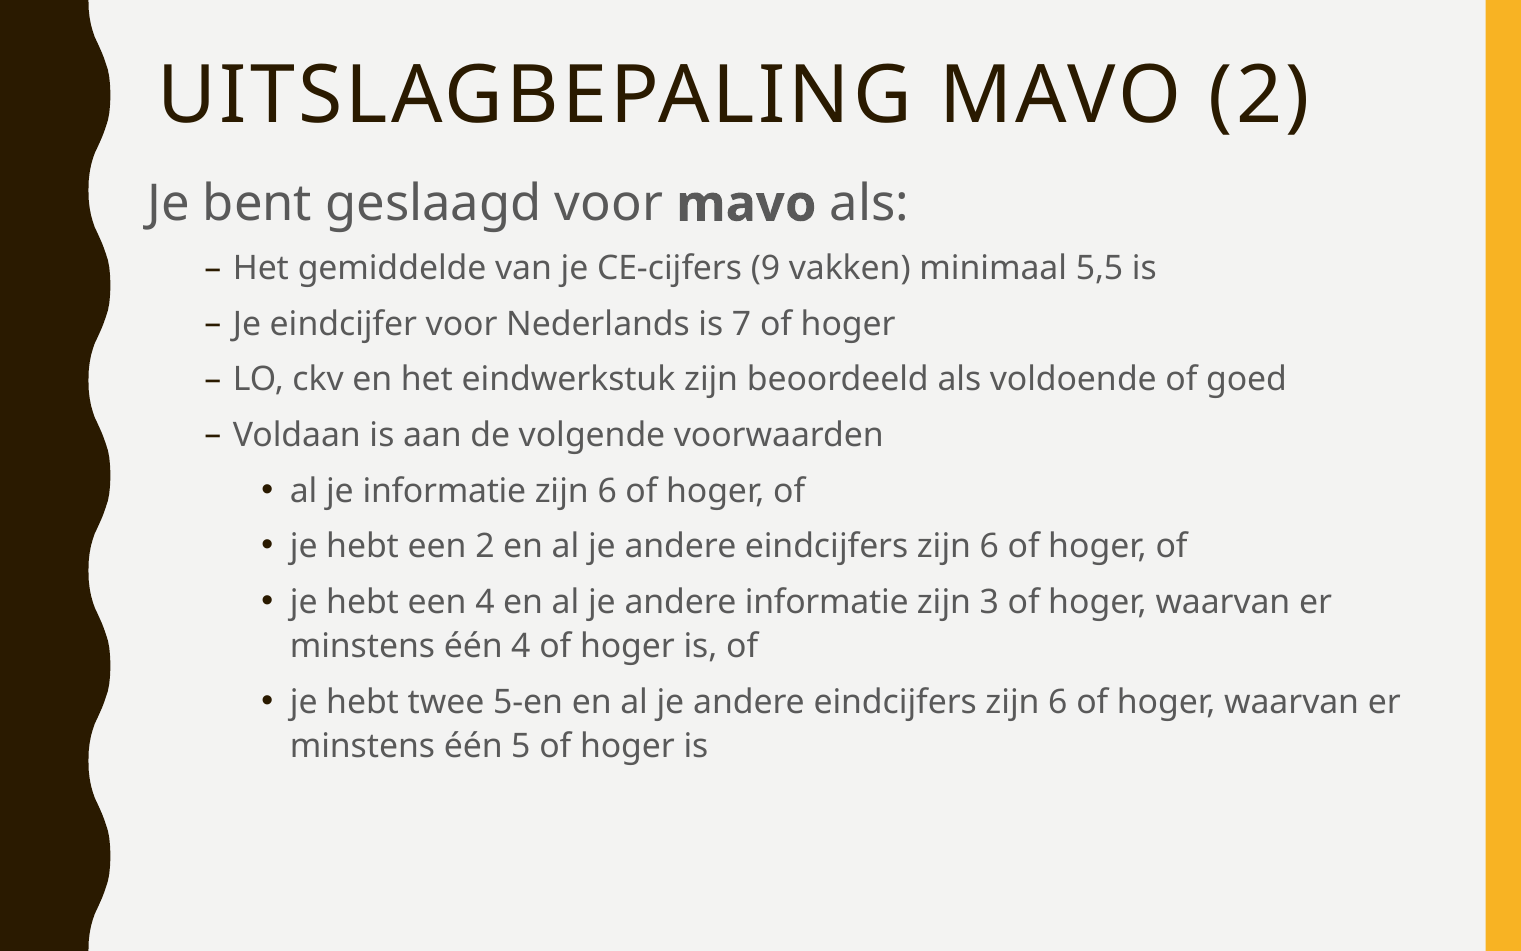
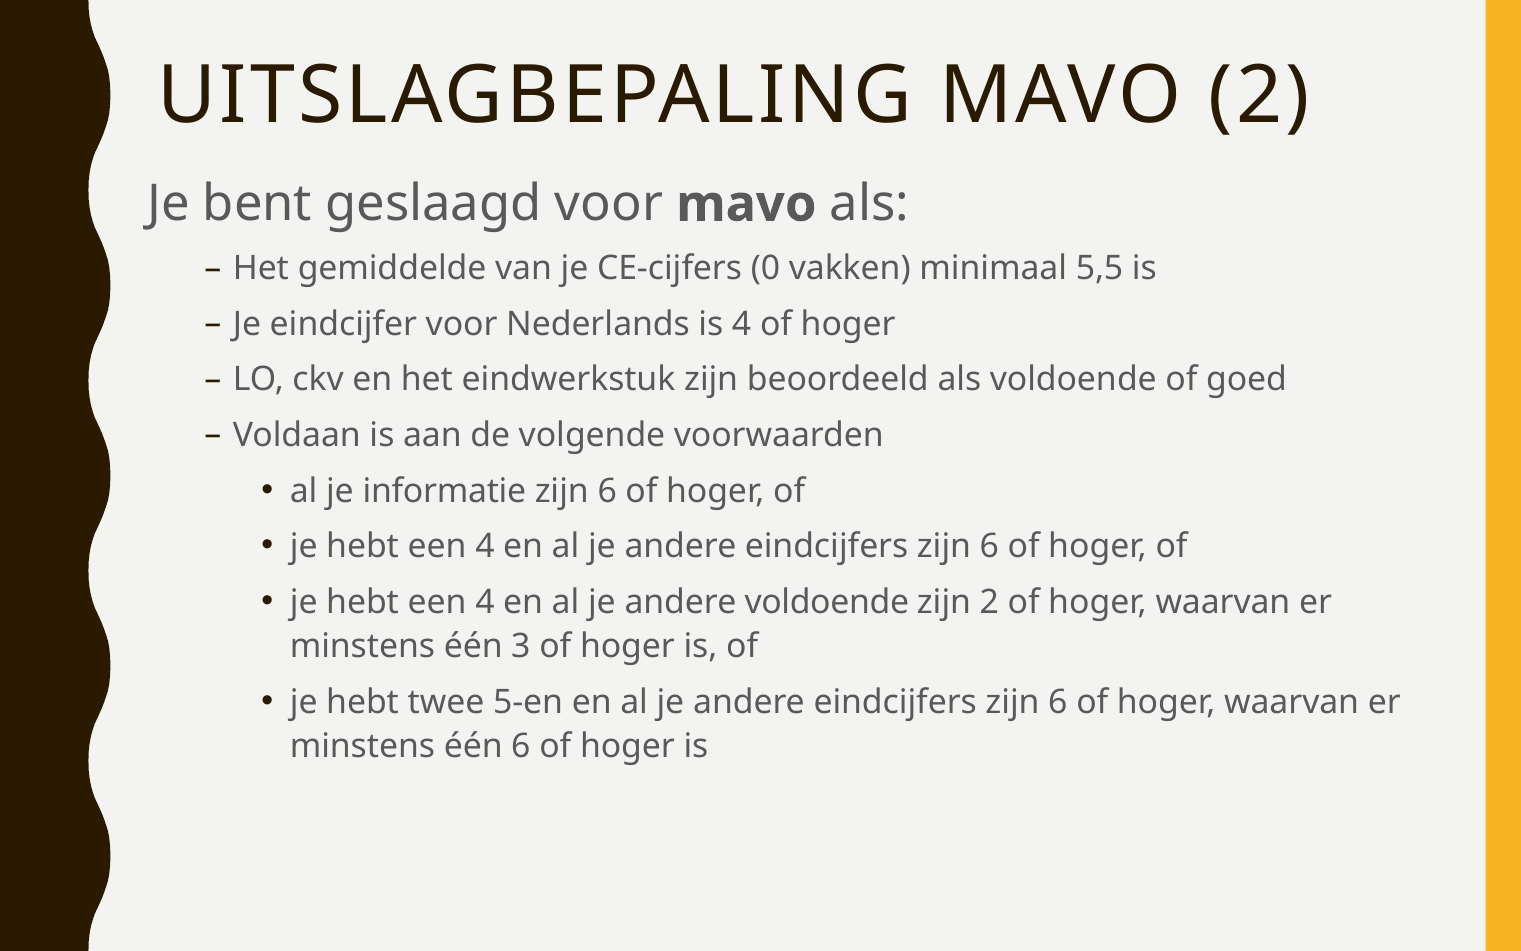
9: 9 -> 0
is 7: 7 -> 4
2 at (485, 546): 2 -> 4
andere informatie: informatie -> voldoende
zijn 3: 3 -> 2
één 4: 4 -> 3
één 5: 5 -> 6
